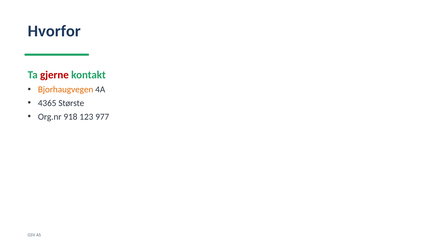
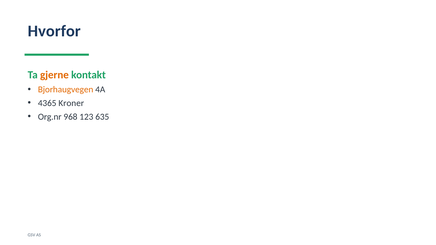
gjerne colour: red -> orange
Største: Største -> Kroner
918: 918 -> 968
977: 977 -> 635
